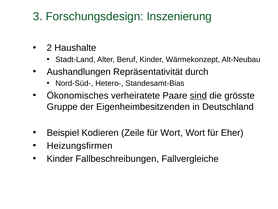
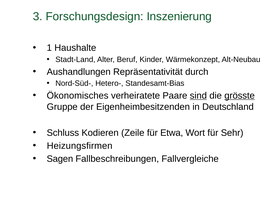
2: 2 -> 1
grösste underline: none -> present
Beispiel: Beispiel -> Schluss
für Wort: Wort -> Etwa
Eher: Eher -> Sehr
Kinder at (60, 158): Kinder -> Sagen
